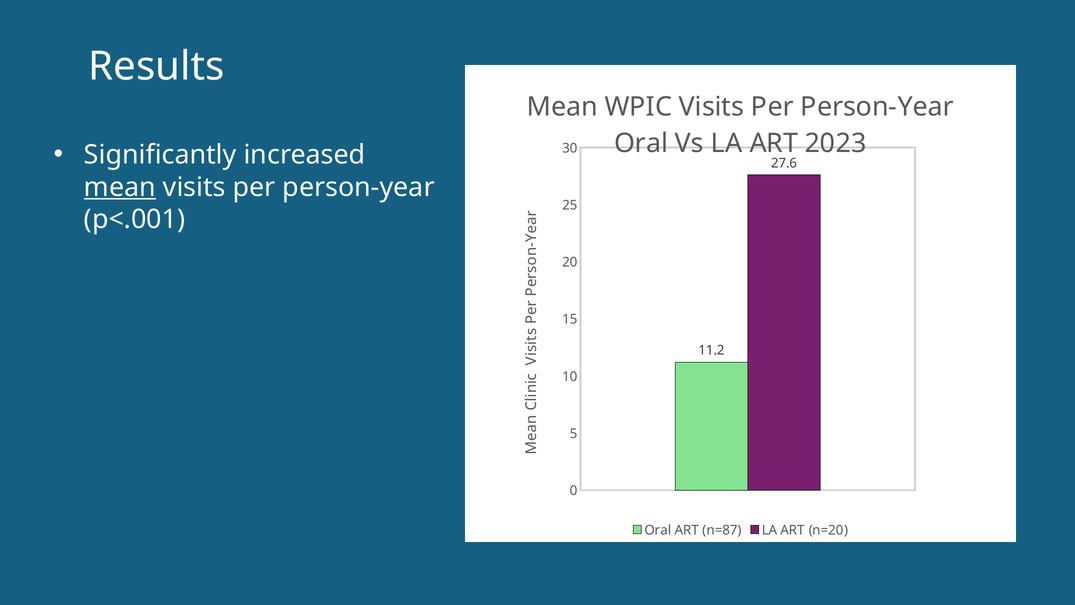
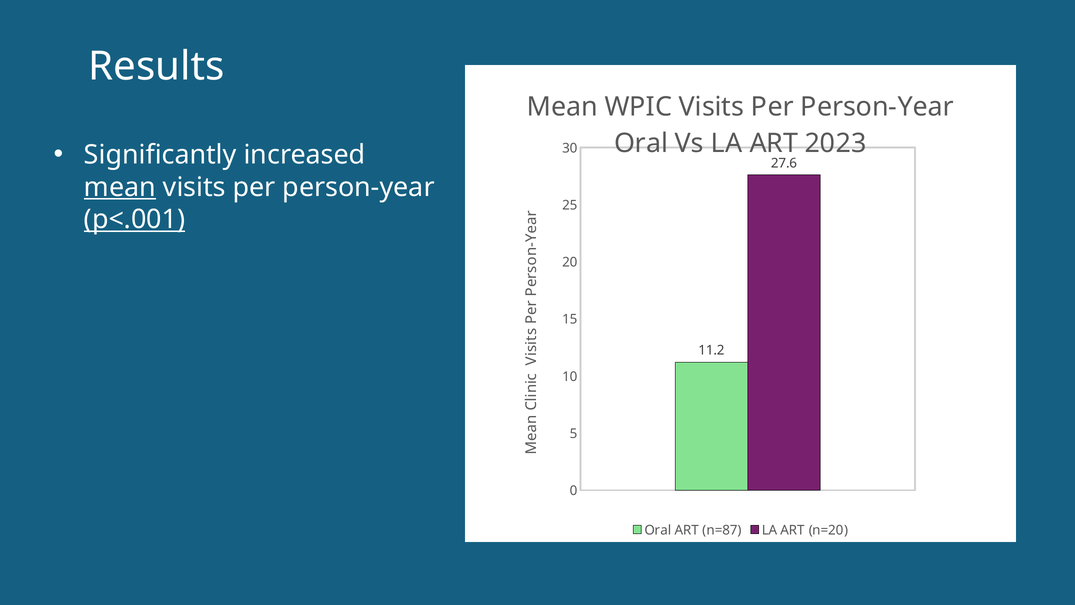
p<.001 underline: none -> present
